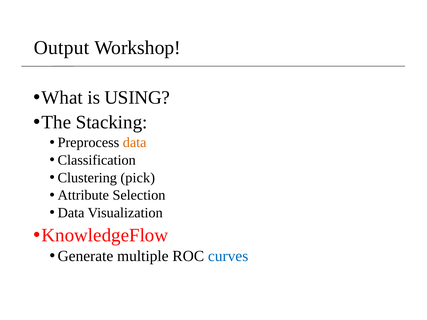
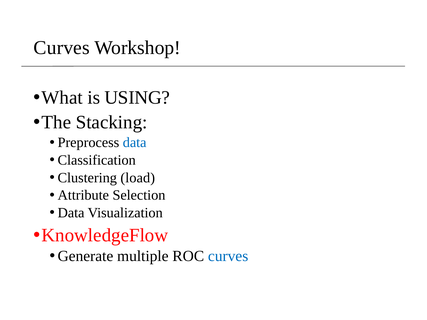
Output at (62, 48): Output -> Curves
data at (135, 143) colour: orange -> blue
pick: pick -> load
